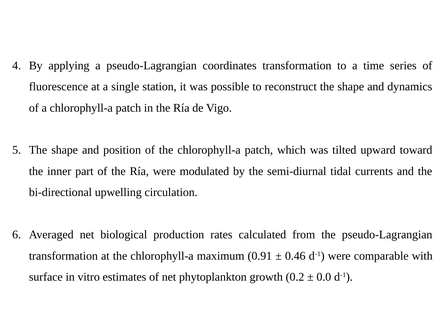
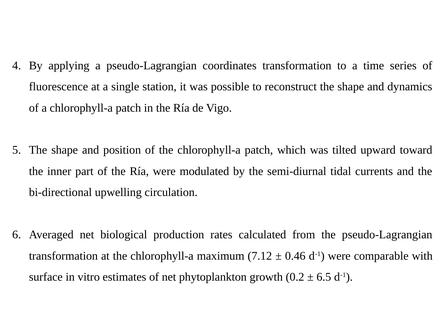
0.91: 0.91 -> 7.12
0.0: 0.0 -> 6.5
